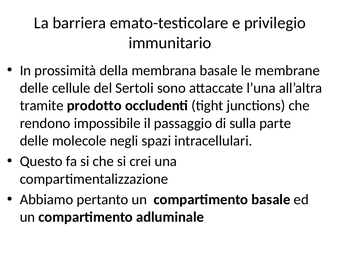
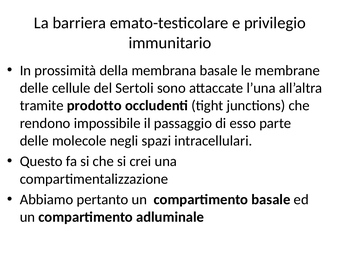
sulla: sulla -> esso
